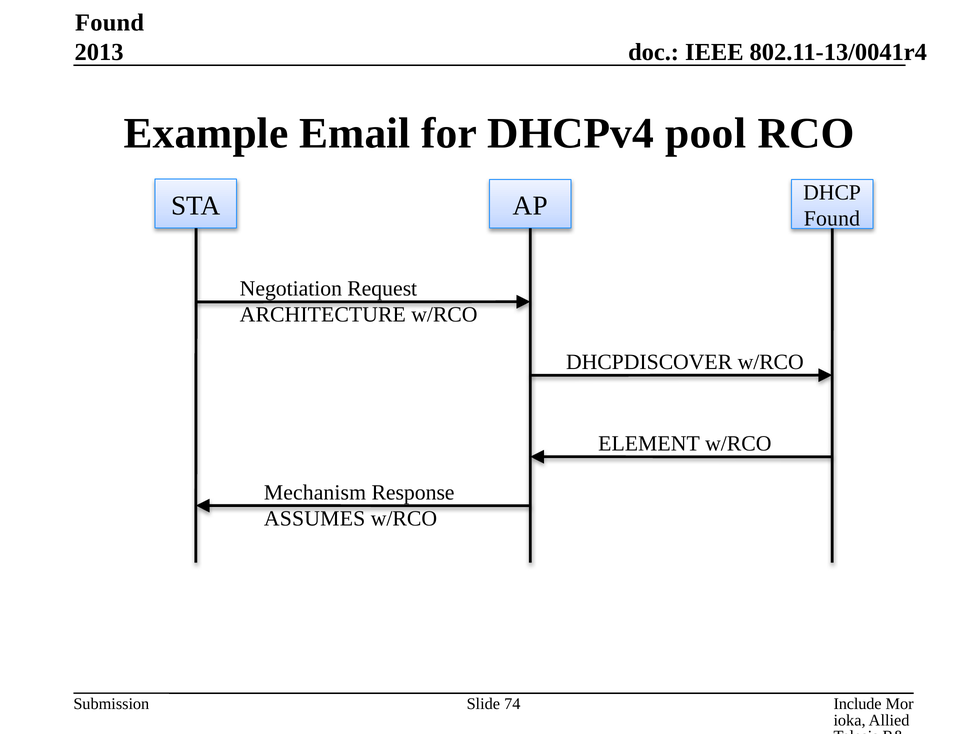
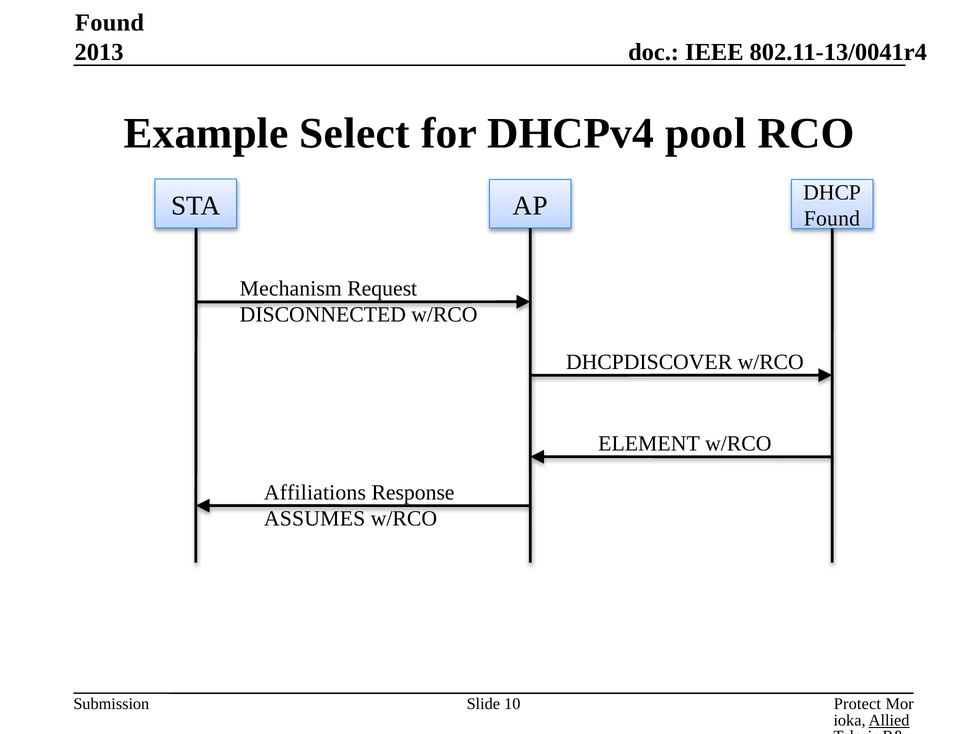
Email: Email -> Select
Negotiation: Negotiation -> Mechanism
ARCHITECTURE: ARCHITECTURE -> DISCONNECTED
Mechanism: Mechanism -> Affiliations
Include: Include -> Protect
74: 74 -> 10
Allied underline: none -> present
